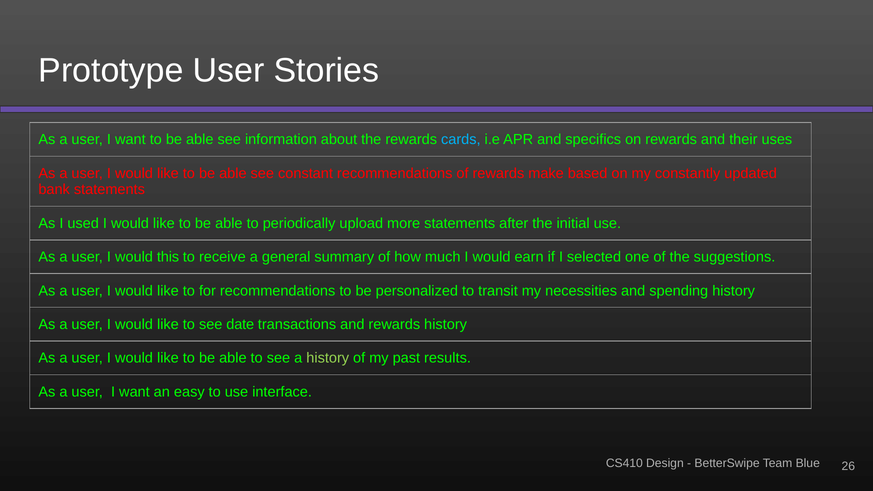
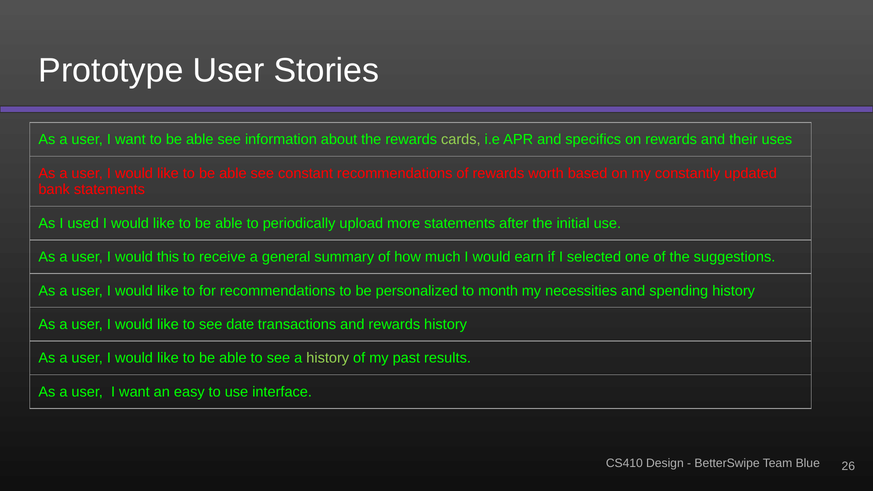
cards colour: light blue -> light green
make: make -> worth
transit: transit -> month
